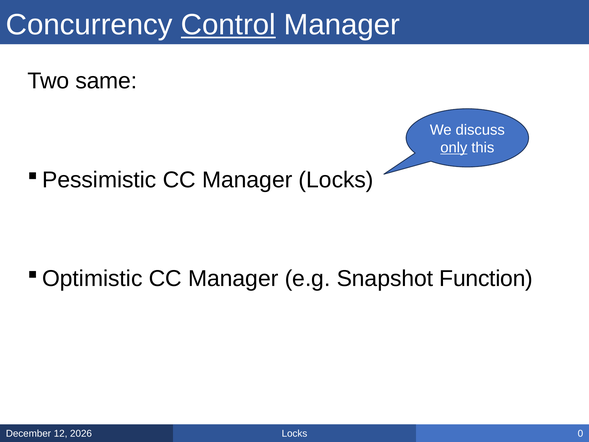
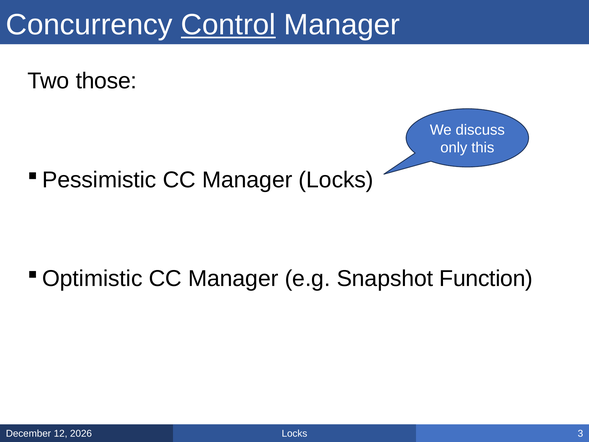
same: same -> those
only underline: present -> none
0: 0 -> 3
